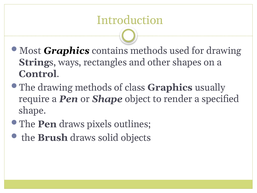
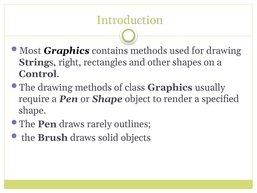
ways: ways -> right
pixels: pixels -> rarely
